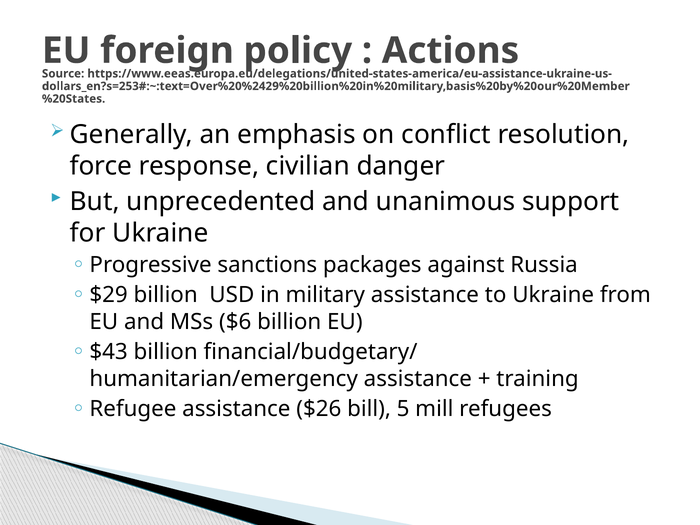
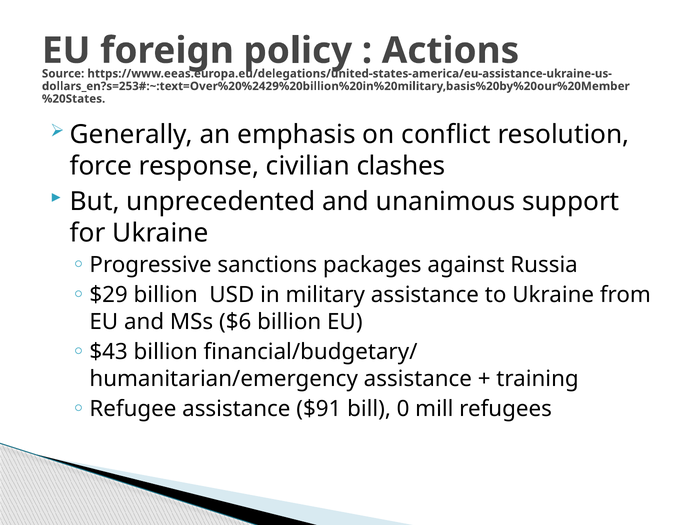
danger: danger -> clashes
$26: $26 -> $91
5: 5 -> 0
